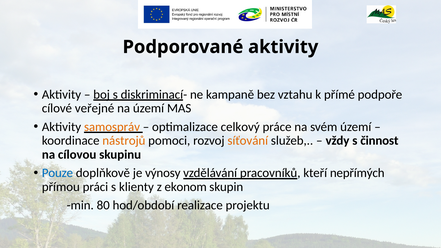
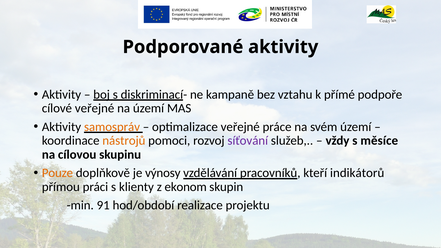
optimalizace celkový: celkový -> veřejné
síťování colour: orange -> purple
činnost: činnost -> měsíce
Pouze colour: blue -> orange
nepřímých: nepřímých -> indikátorů
80: 80 -> 91
